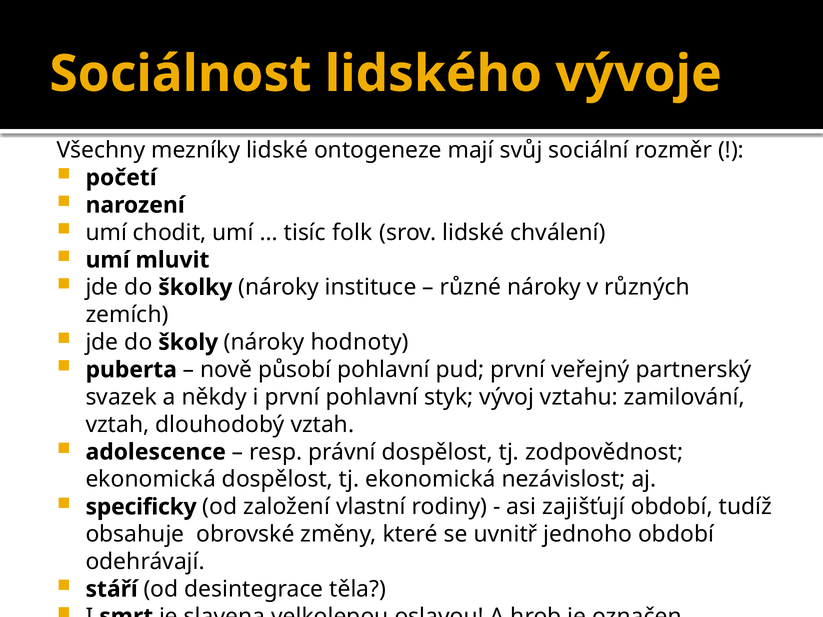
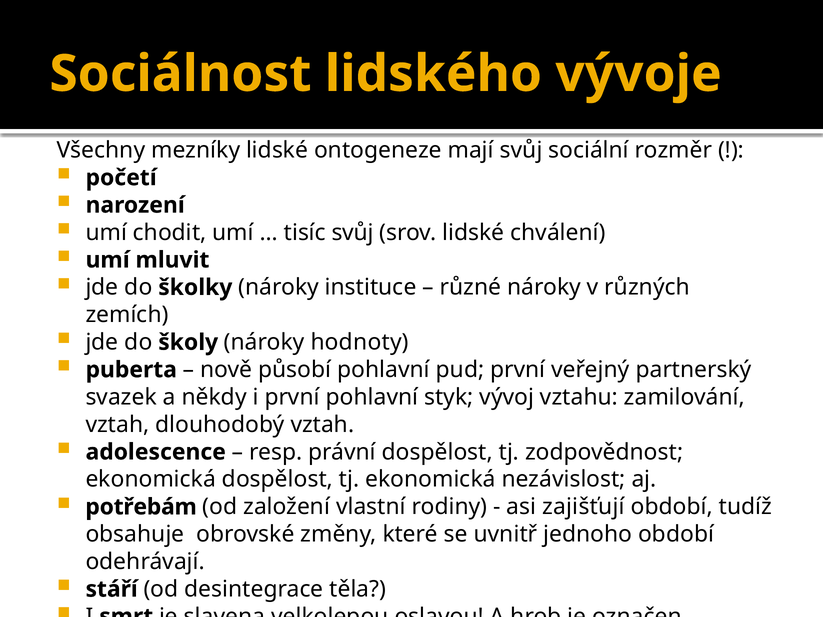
tisíc folk: folk -> svůj
specificky: specificky -> potřebám
